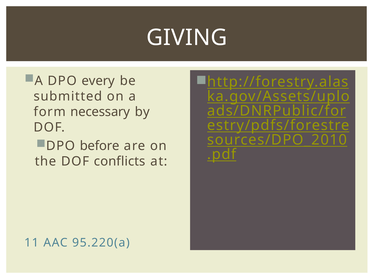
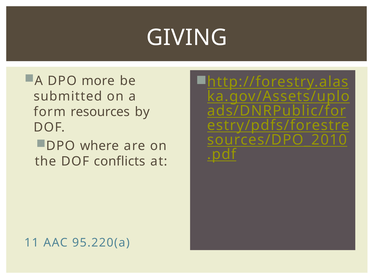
every: every -> more
necessary: necessary -> resources
before: before -> where
